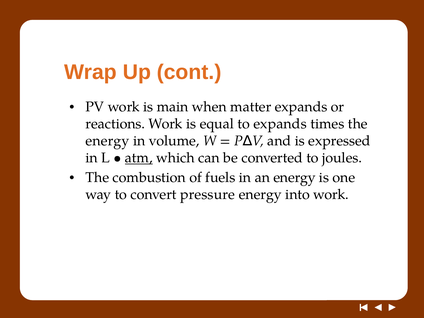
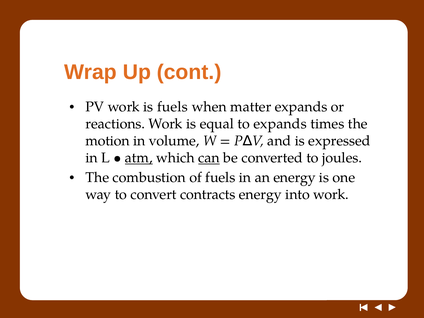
is main: main -> fuels
energy at (107, 141): energy -> motion
can underline: none -> present
pressure: pressure -> contracts
